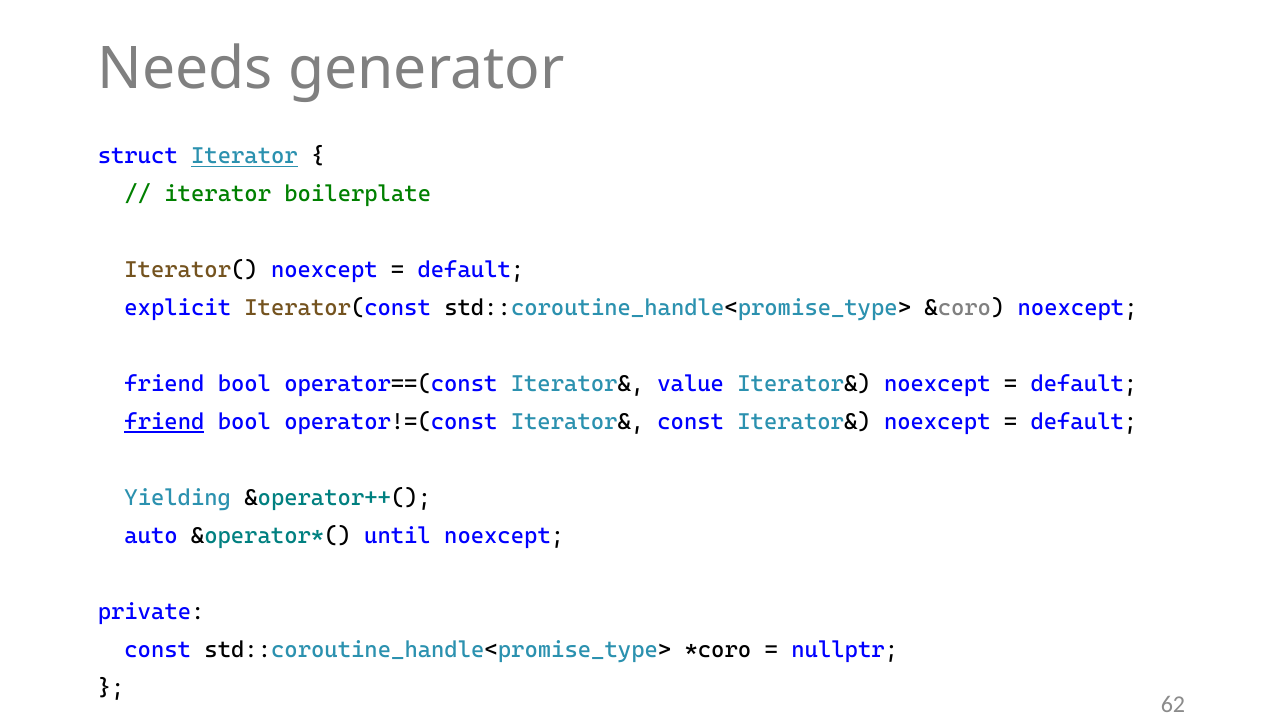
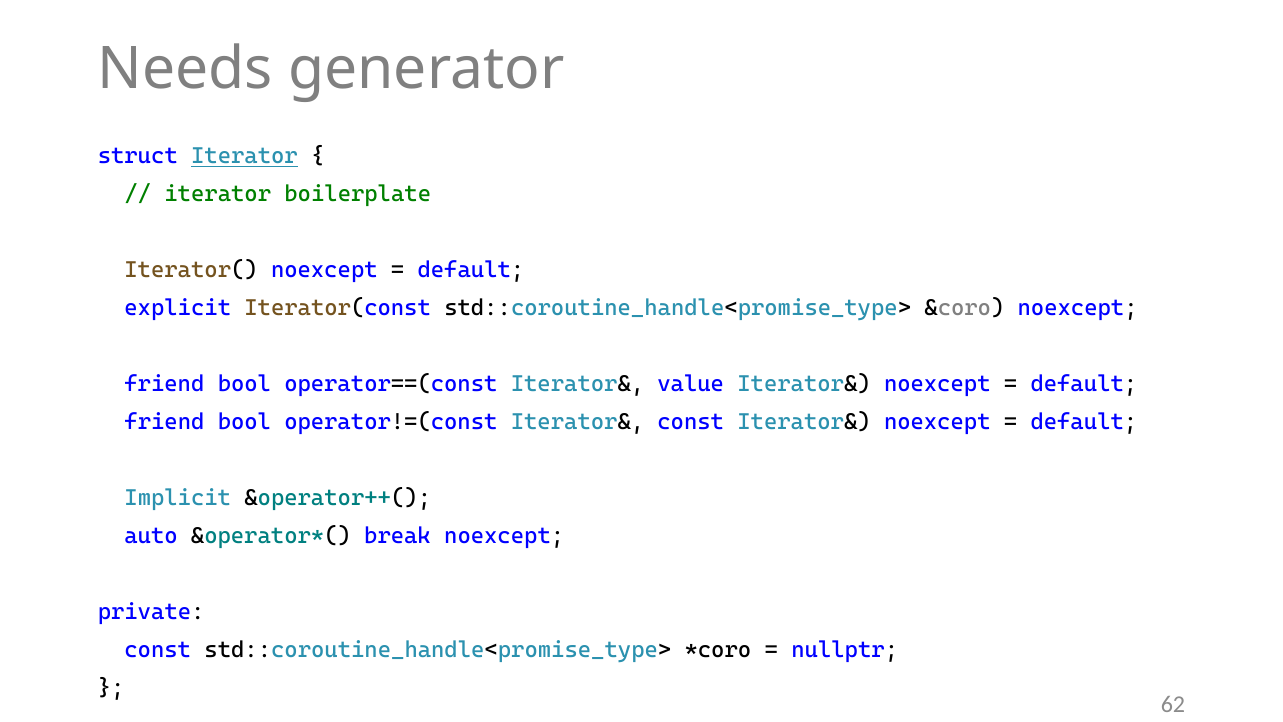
friend at (164, 422) underline: present -> none
Yielding: Yielding -> Implicit
until: until -> break
